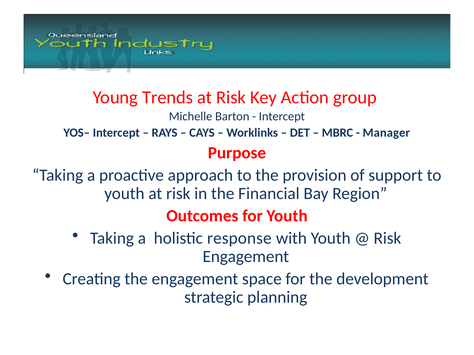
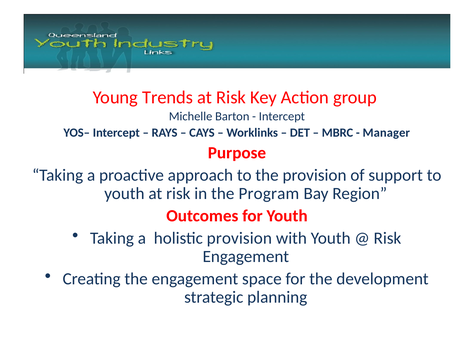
Financial: Financial -> Program
holistic response: response -> provision
